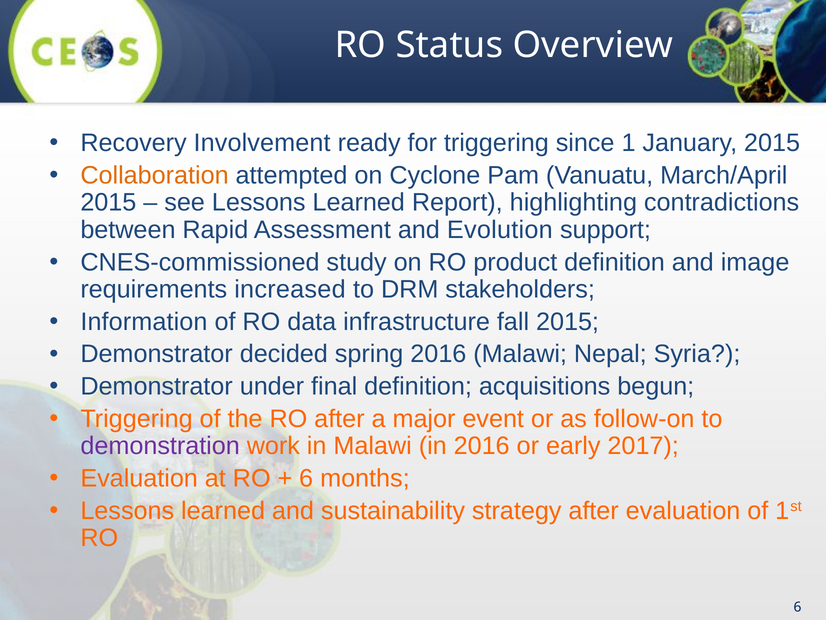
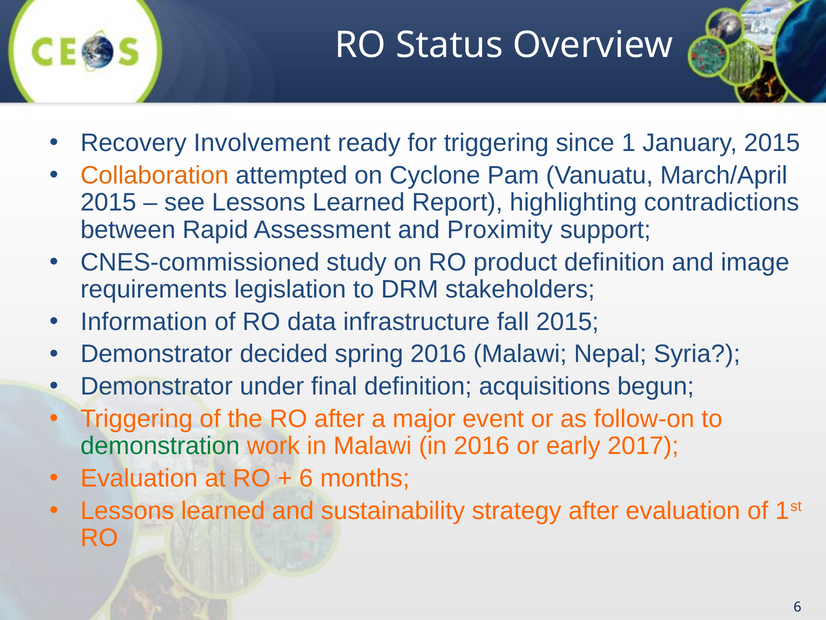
Evolution: Evolution -> Proximity
increased: increased -> legislation
demonstration colour: purple -> green
